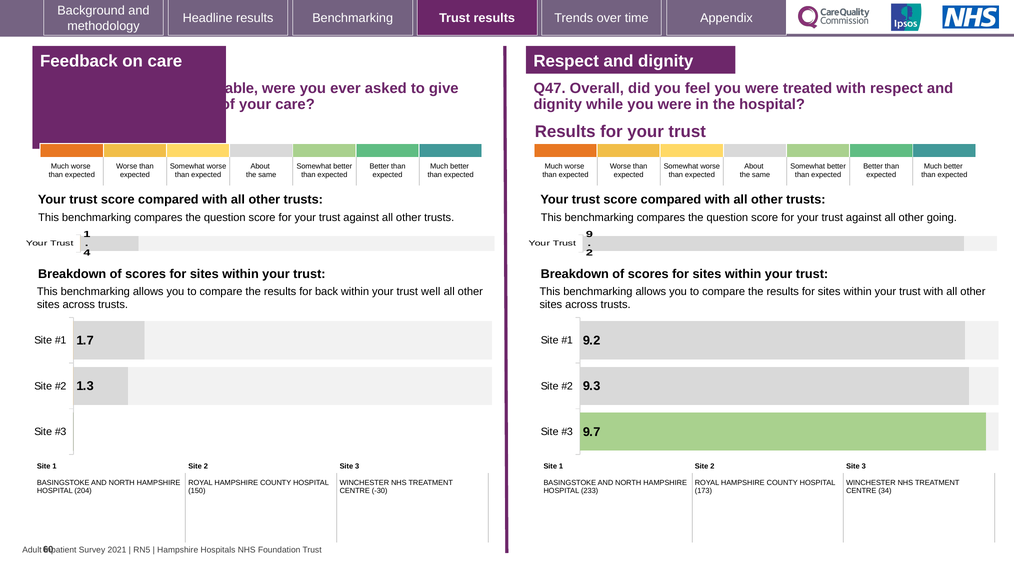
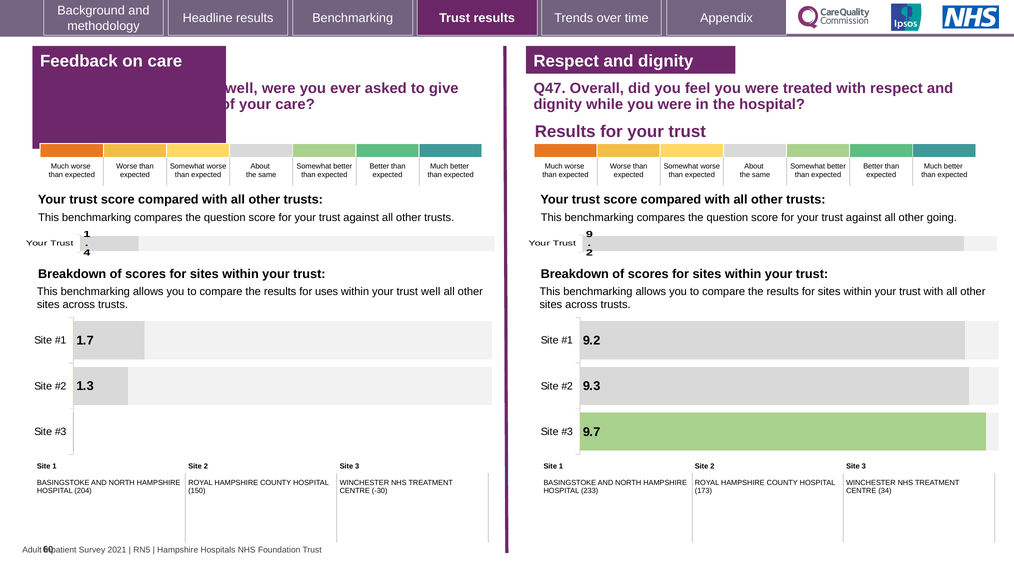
hospital able: able -> well
back: back -> uses
